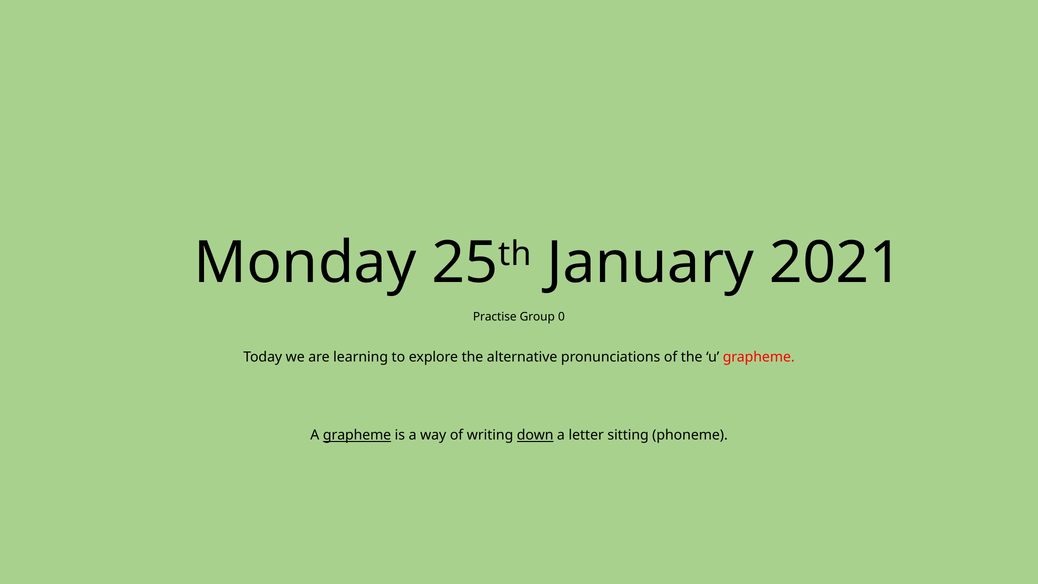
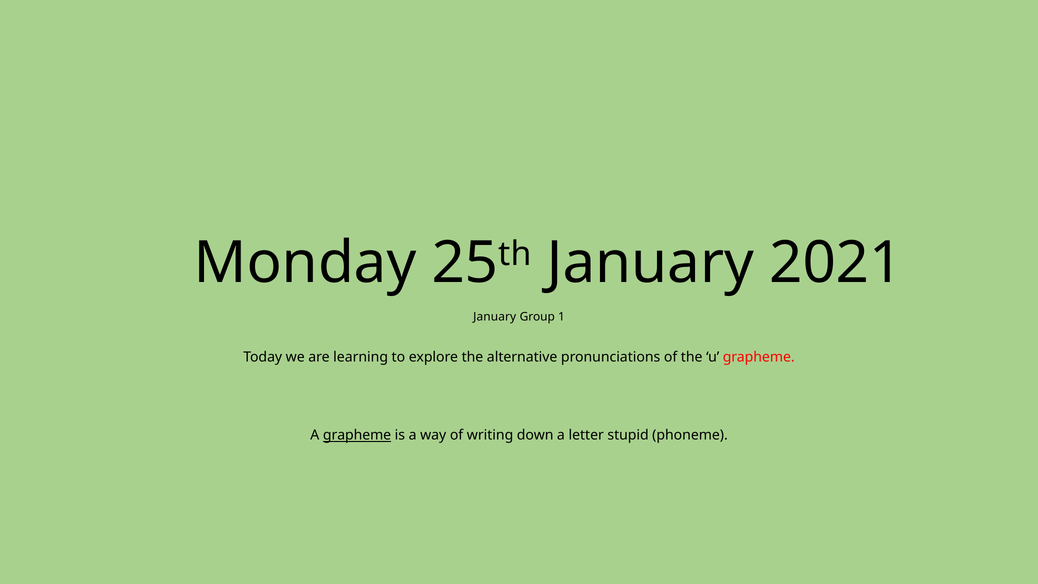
Practise at (495, 317): Practise -> January
0: 0 -> 1
down underline: present -> none
sitting: sitting -> stupid
